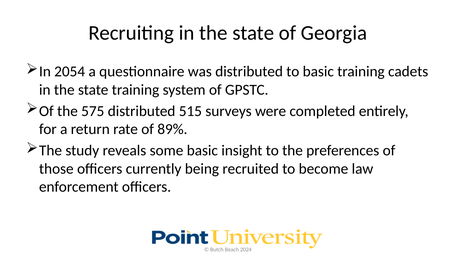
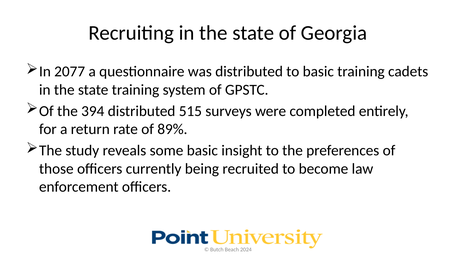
2054: 2054 -> 2077
575: 575 -> 394
